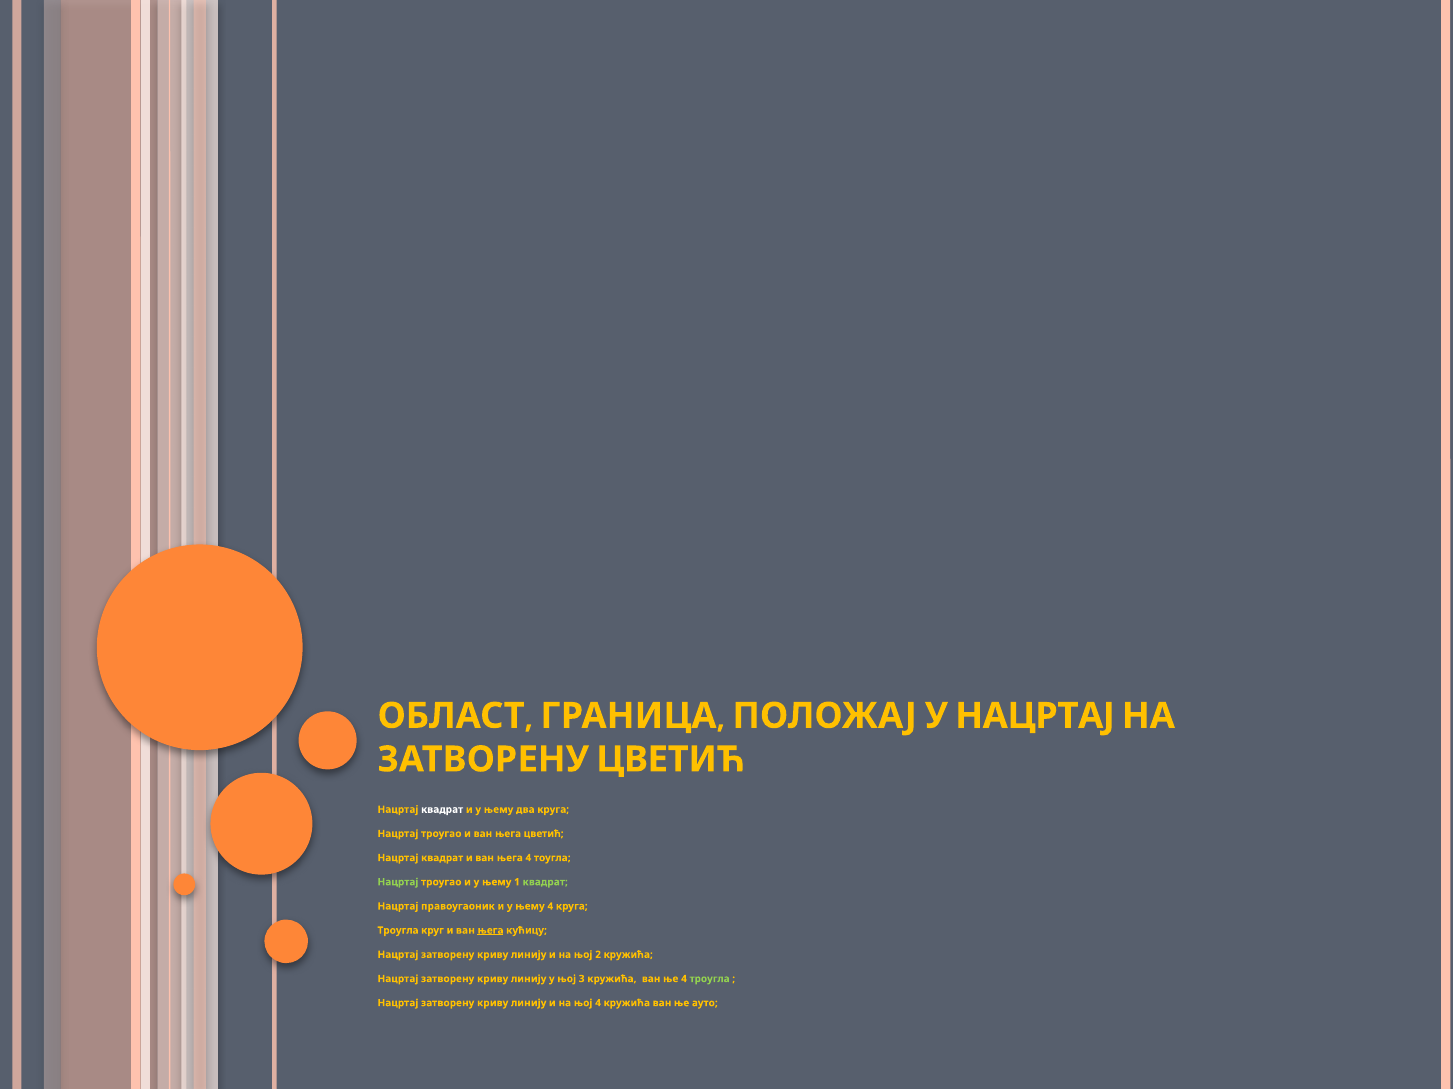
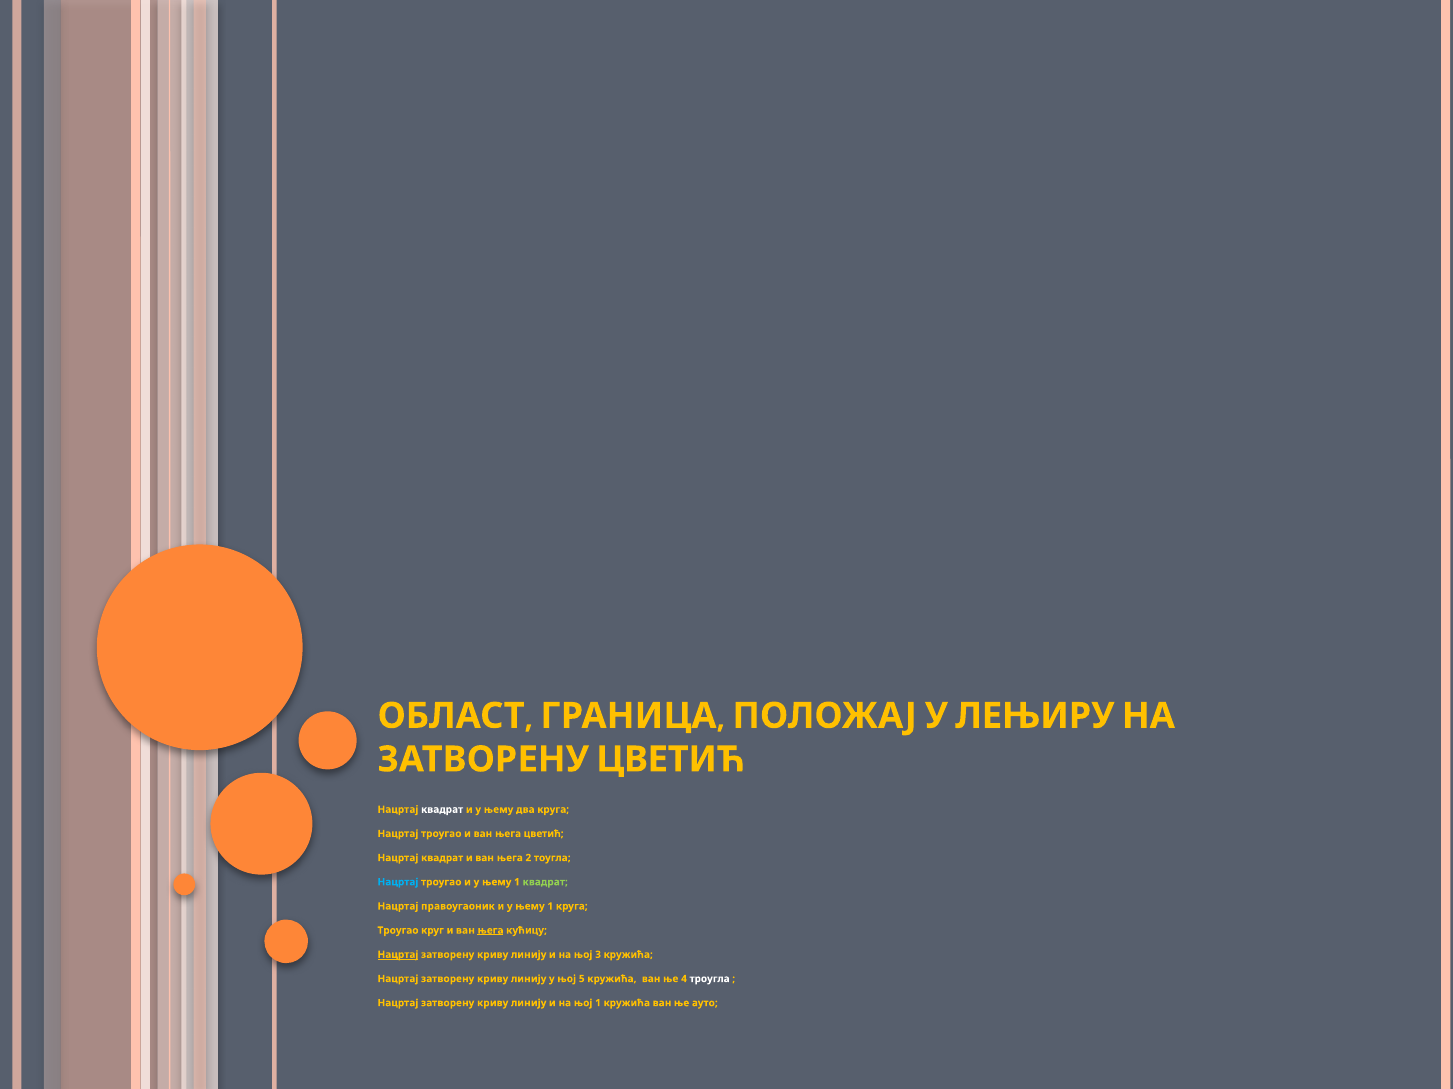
У НАЦРТАЈ: НАЦРТАЈ -> ЛЕЊИРУ
њега 4: 4 -> 2
Нацртај at (398, 883) colour: light green -> light blue
4 at (550, 907): 4 -> 1
Троугла at (398, 931): Троугла -> Троугао
Нацртај at (398, 955) underline: none -> present
2: 2 -> 3
3: 3 -> 5
троугла at (710, 979) colour: light green -> white
њој 4: 4 -> 1
